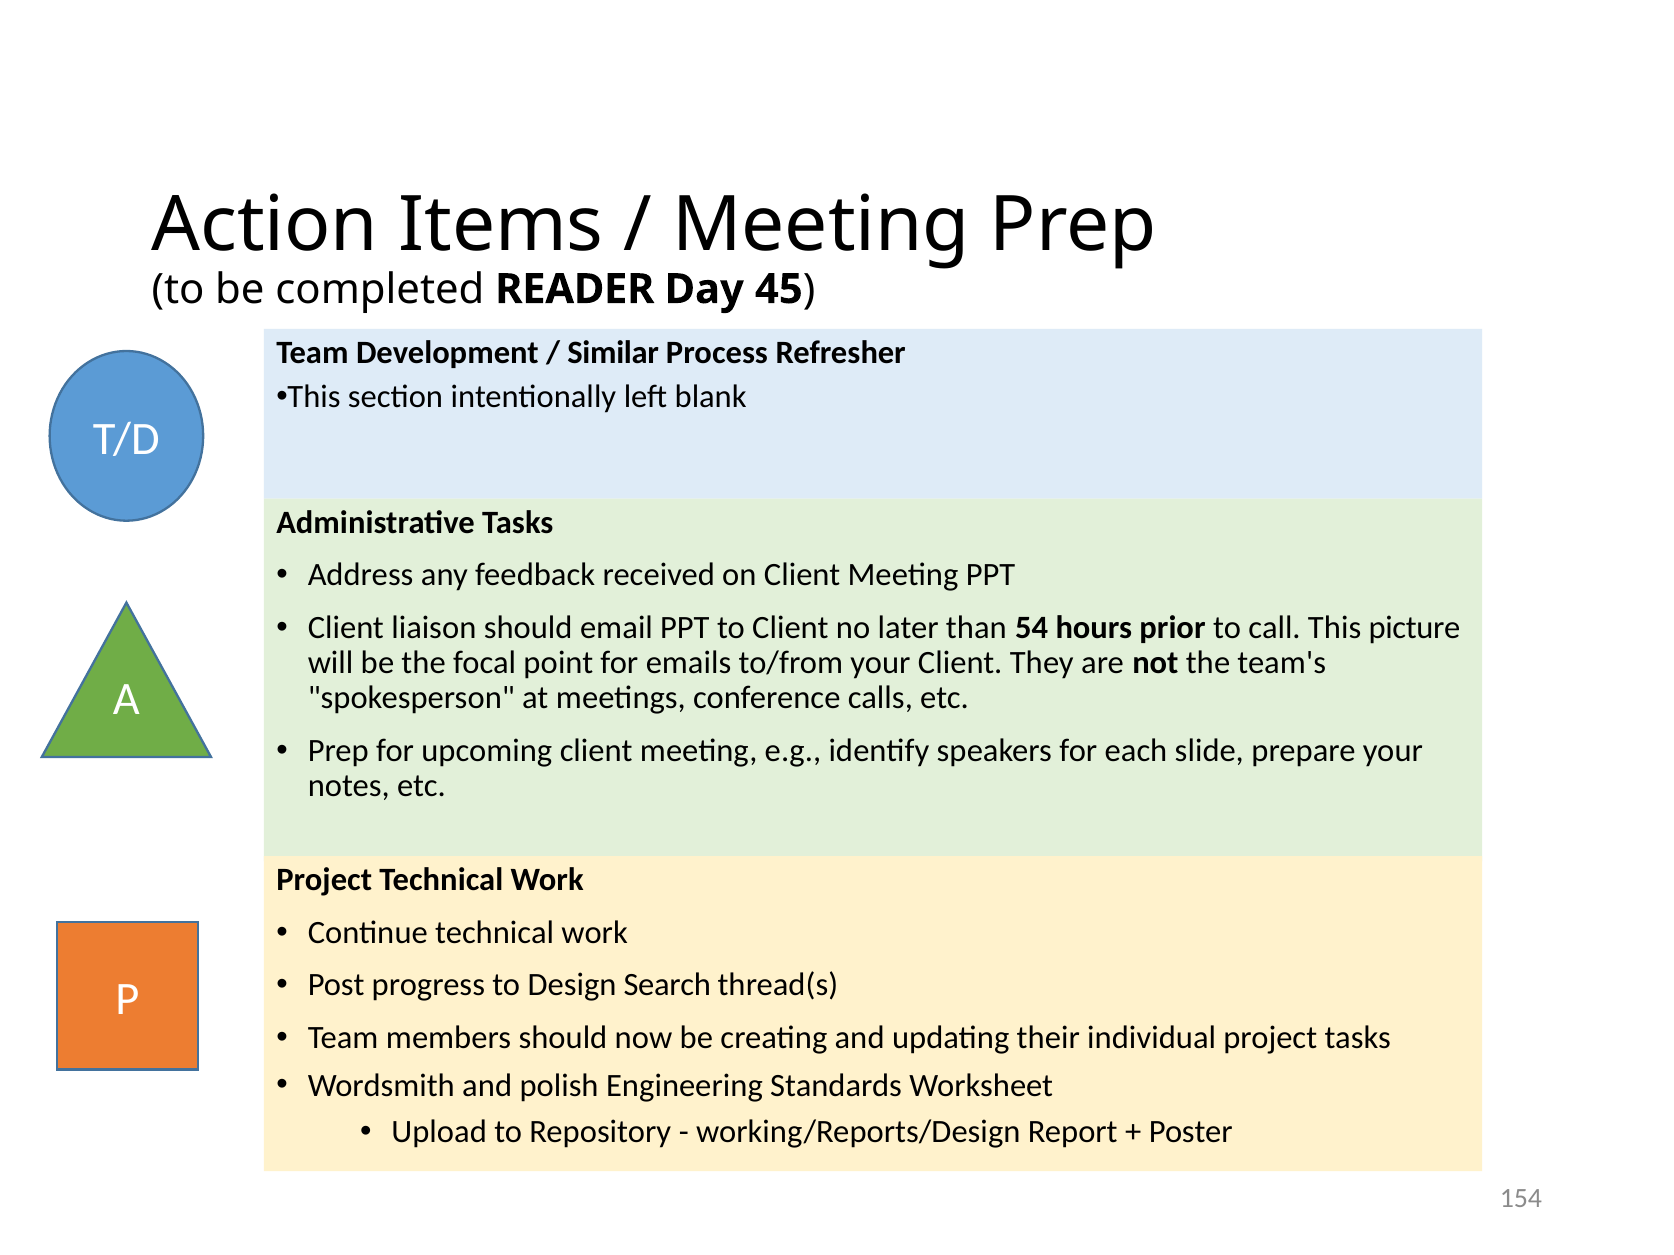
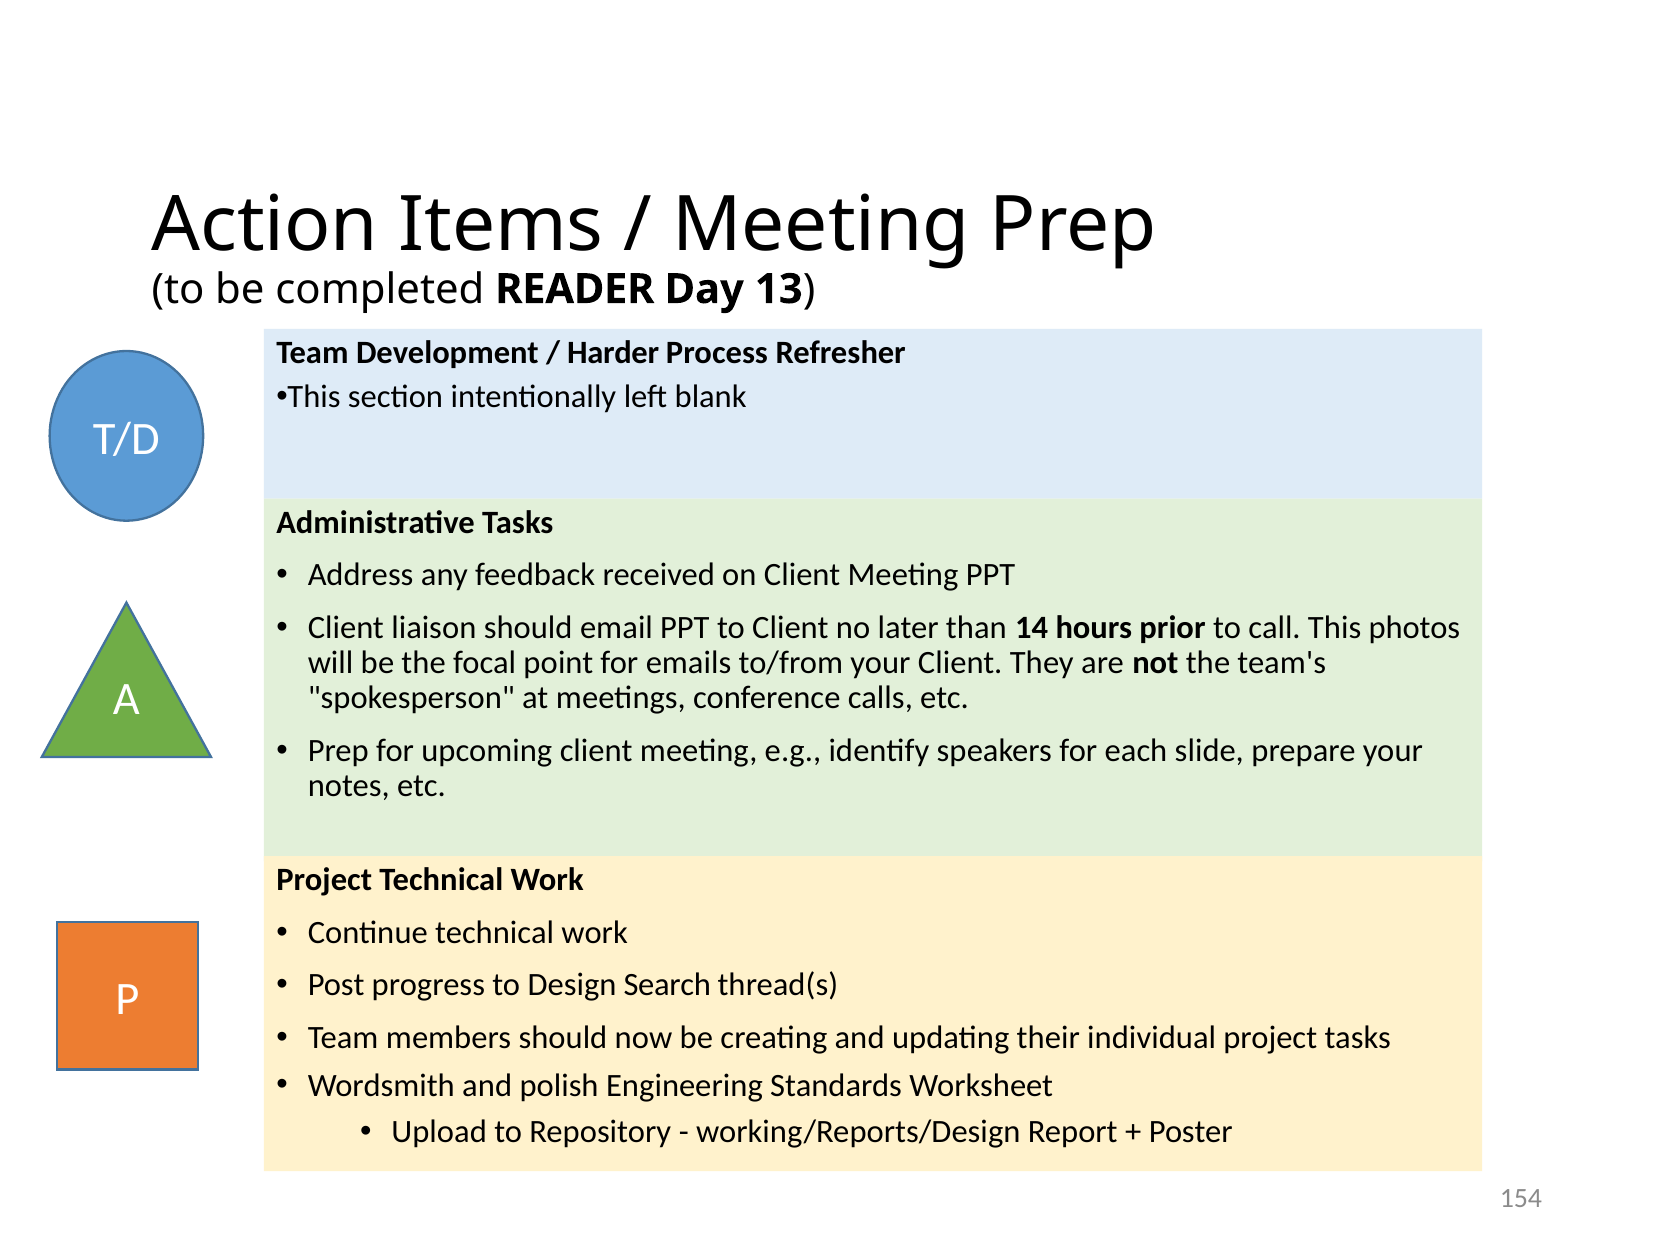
45: 45 -> 13
Similar: Similar -> Harder
54: 54 -> 14
picture: picture -> photos
